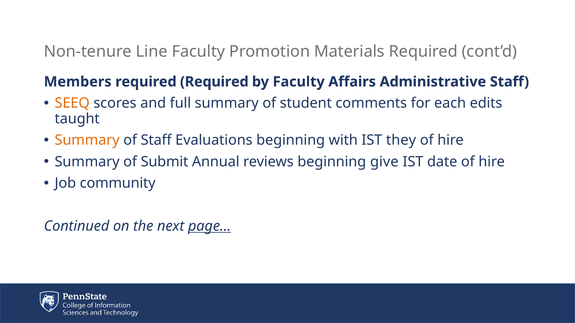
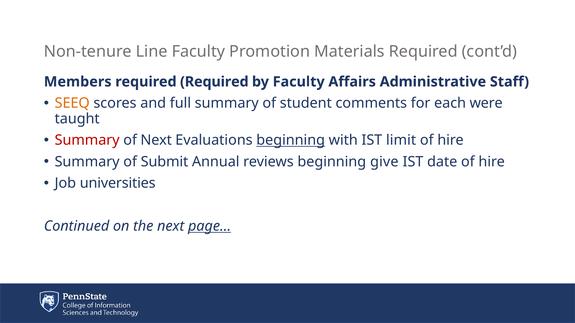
edits: edits -> were
Summary at (87, 140) colour: orange -> red
of Staff: Staff -> Next
beginning at (291, 140) underline: none -> present
they: they -> limit
community: community -> universities
